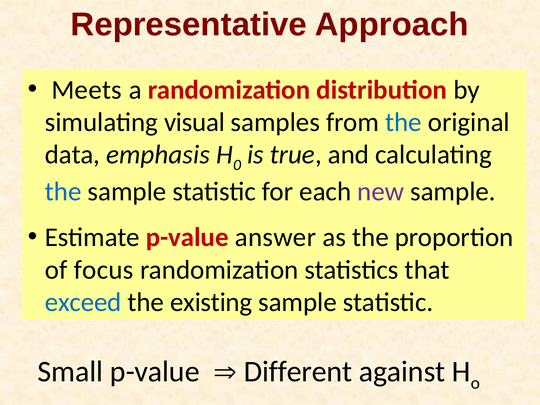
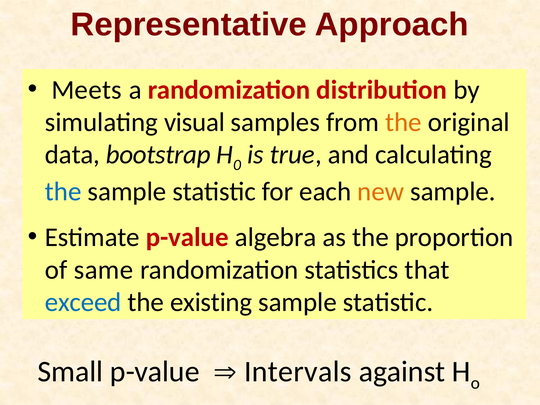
the at (403, 122) colour: blue -> orange
emphasis: emphasis -> bootstrap
new colour: purple -> orange
answer: answer -> algebra
focus: focus -> same
Different: Different -> Intervals
